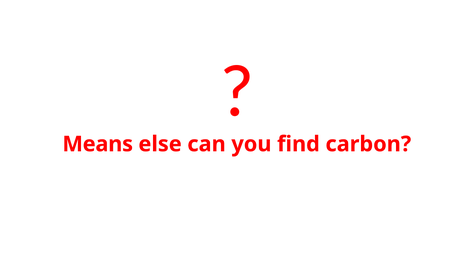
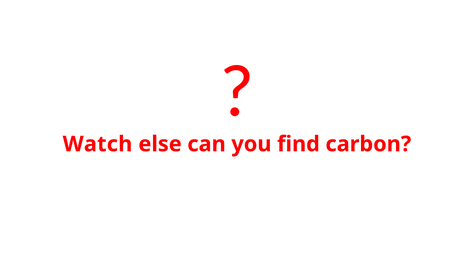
Means: Means -> Watch
